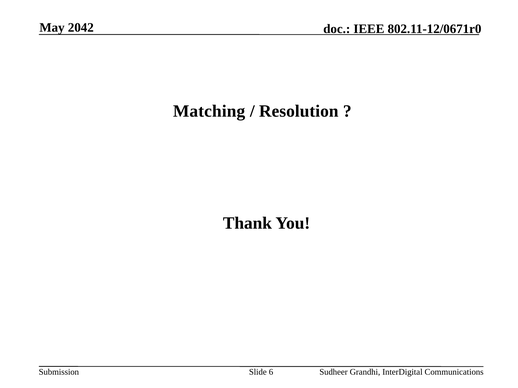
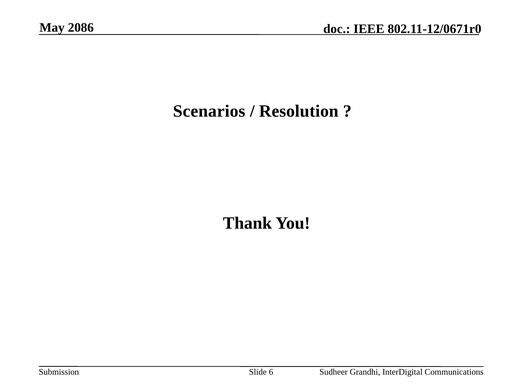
2042: 2042 -> 2086
Matching: Matching -> Scenarios
